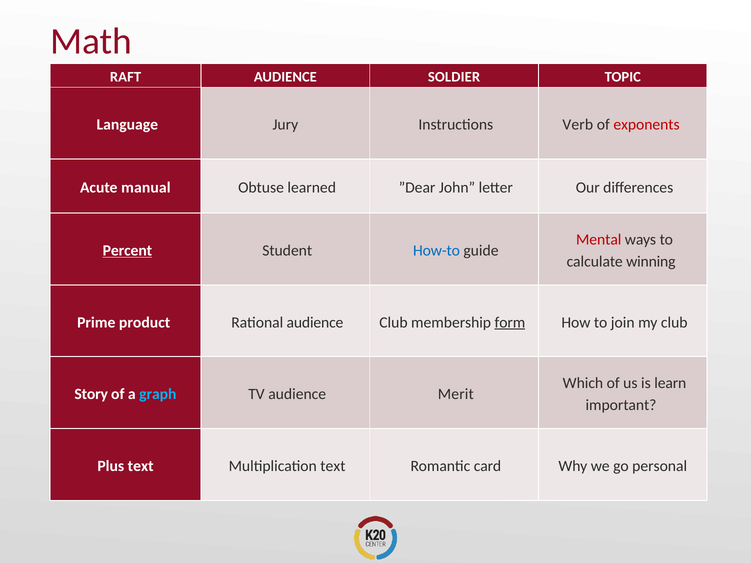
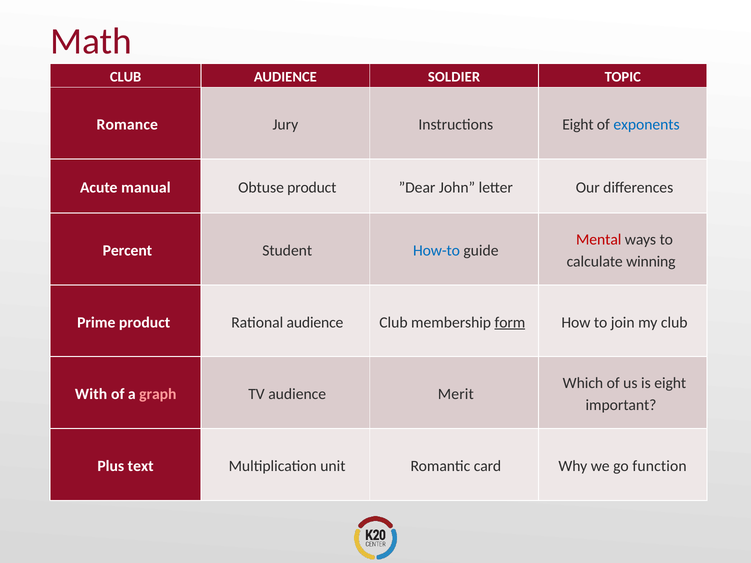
RAFT at (126, 77): RAFT -> CLUB
Language: Language -> Romance
Instructions Verb: Verb -> Eight
exponents colour: red -> blue
Obtuse learned: learned -> product
Percent underline: present -> none
is learn: learn -> eight
Story: Story -> With
graph colour: light blue -> pink
Multiplication text: text -> unit
personal: personal -> function
